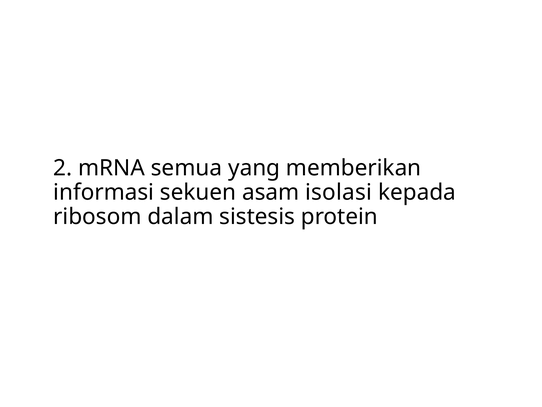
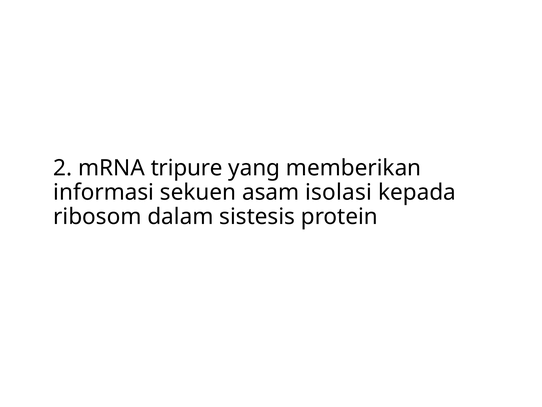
semua: semua -> tripure
